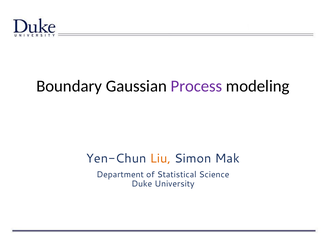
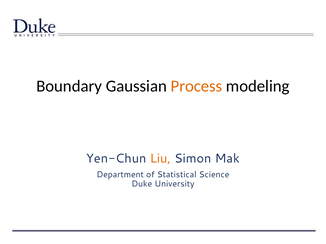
Process colour: purple -> orange
